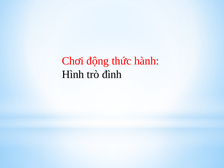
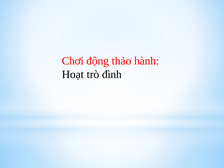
thức: thức -> thảo
Hình: Hình -> Hoạt
